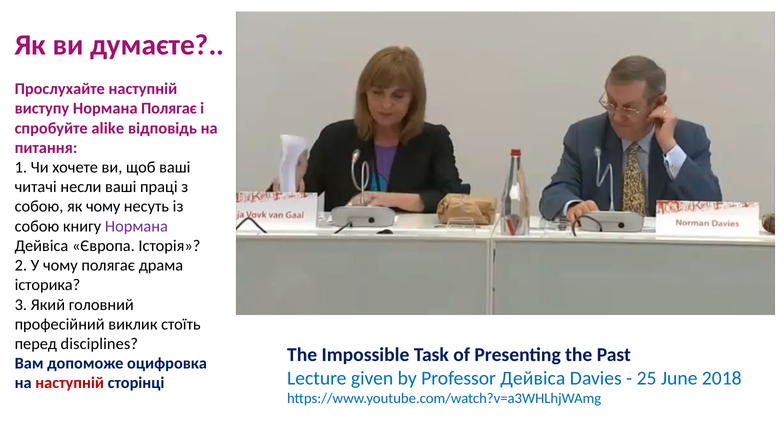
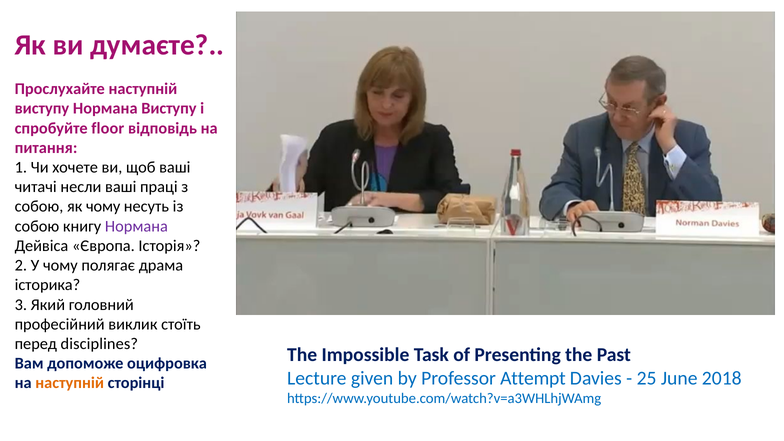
Нормана Полягає: Полягає -> Виступу
alike: alike -> floor
Professor Дейвіса: Дейвіса -> Attempt
наступній at (70, 383) colour: red -> orange
